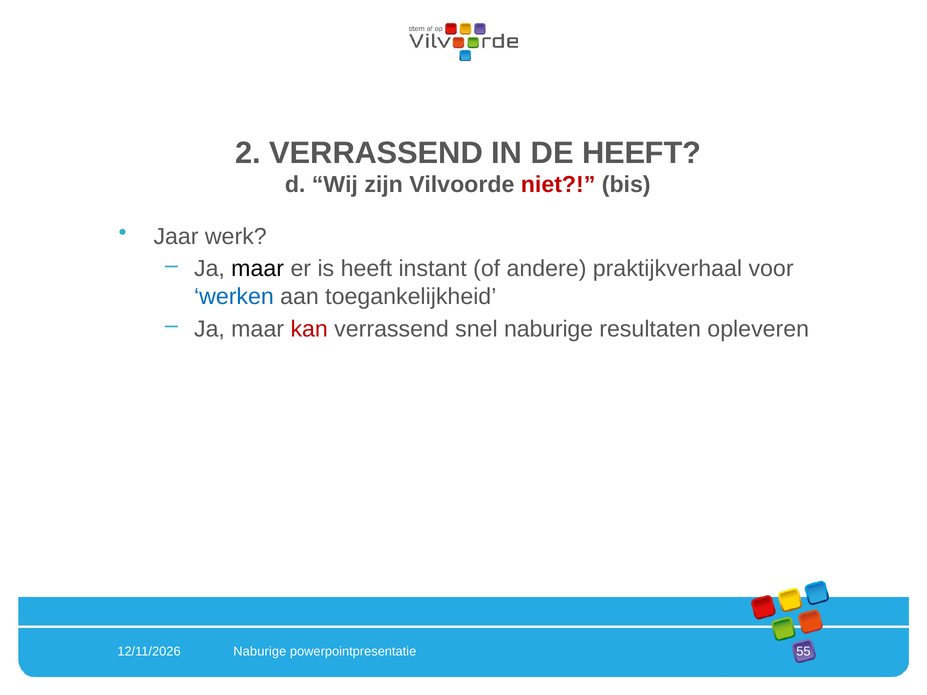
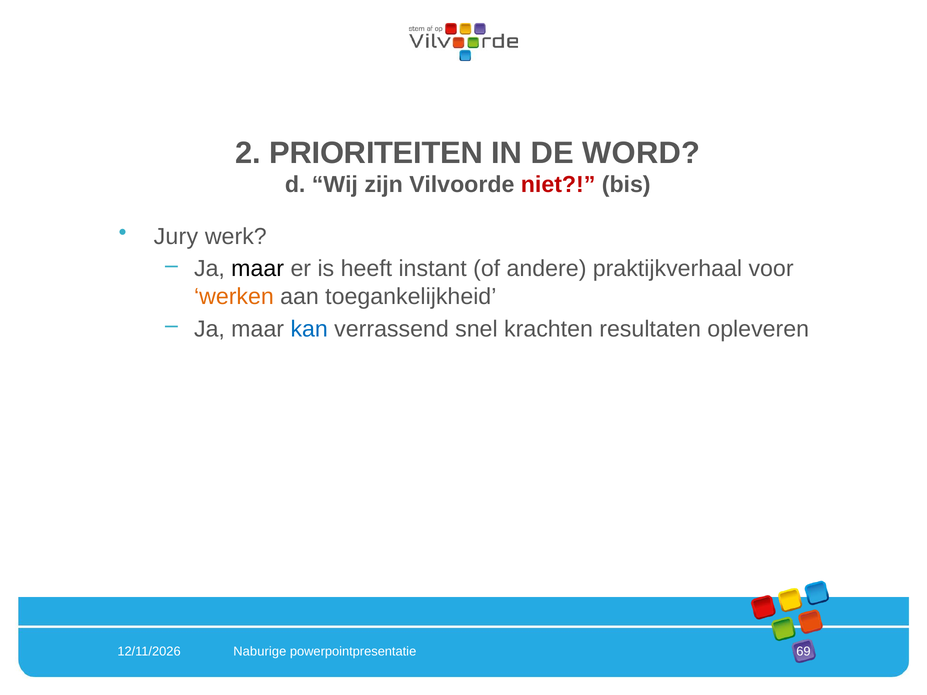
2 VERRASSEND: VERRASSEND -> PRIORITEITEN
DE HEEFT: HEEFT -> WORD
Jaar: Jaar -> Jury
werken colour: blue -> orange
kan colour: red -> blue
snel naburige: naburige -> krachten
55: 55 -> 69
